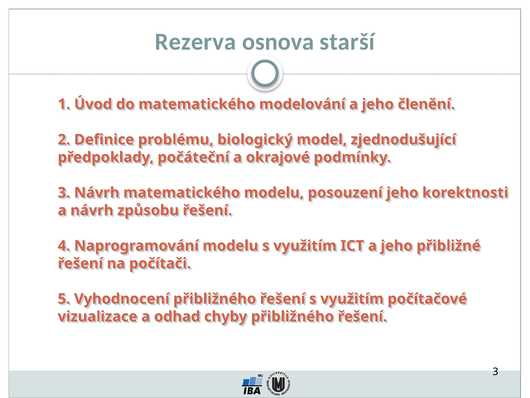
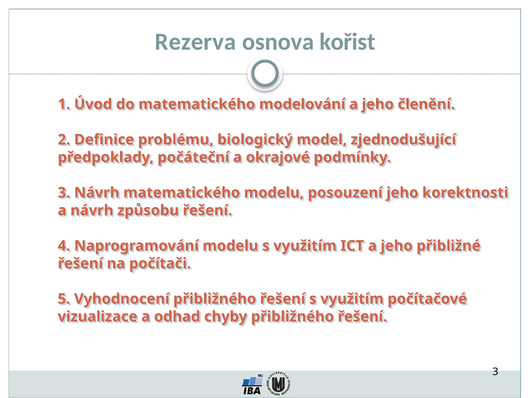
starší: starší -> kořist
